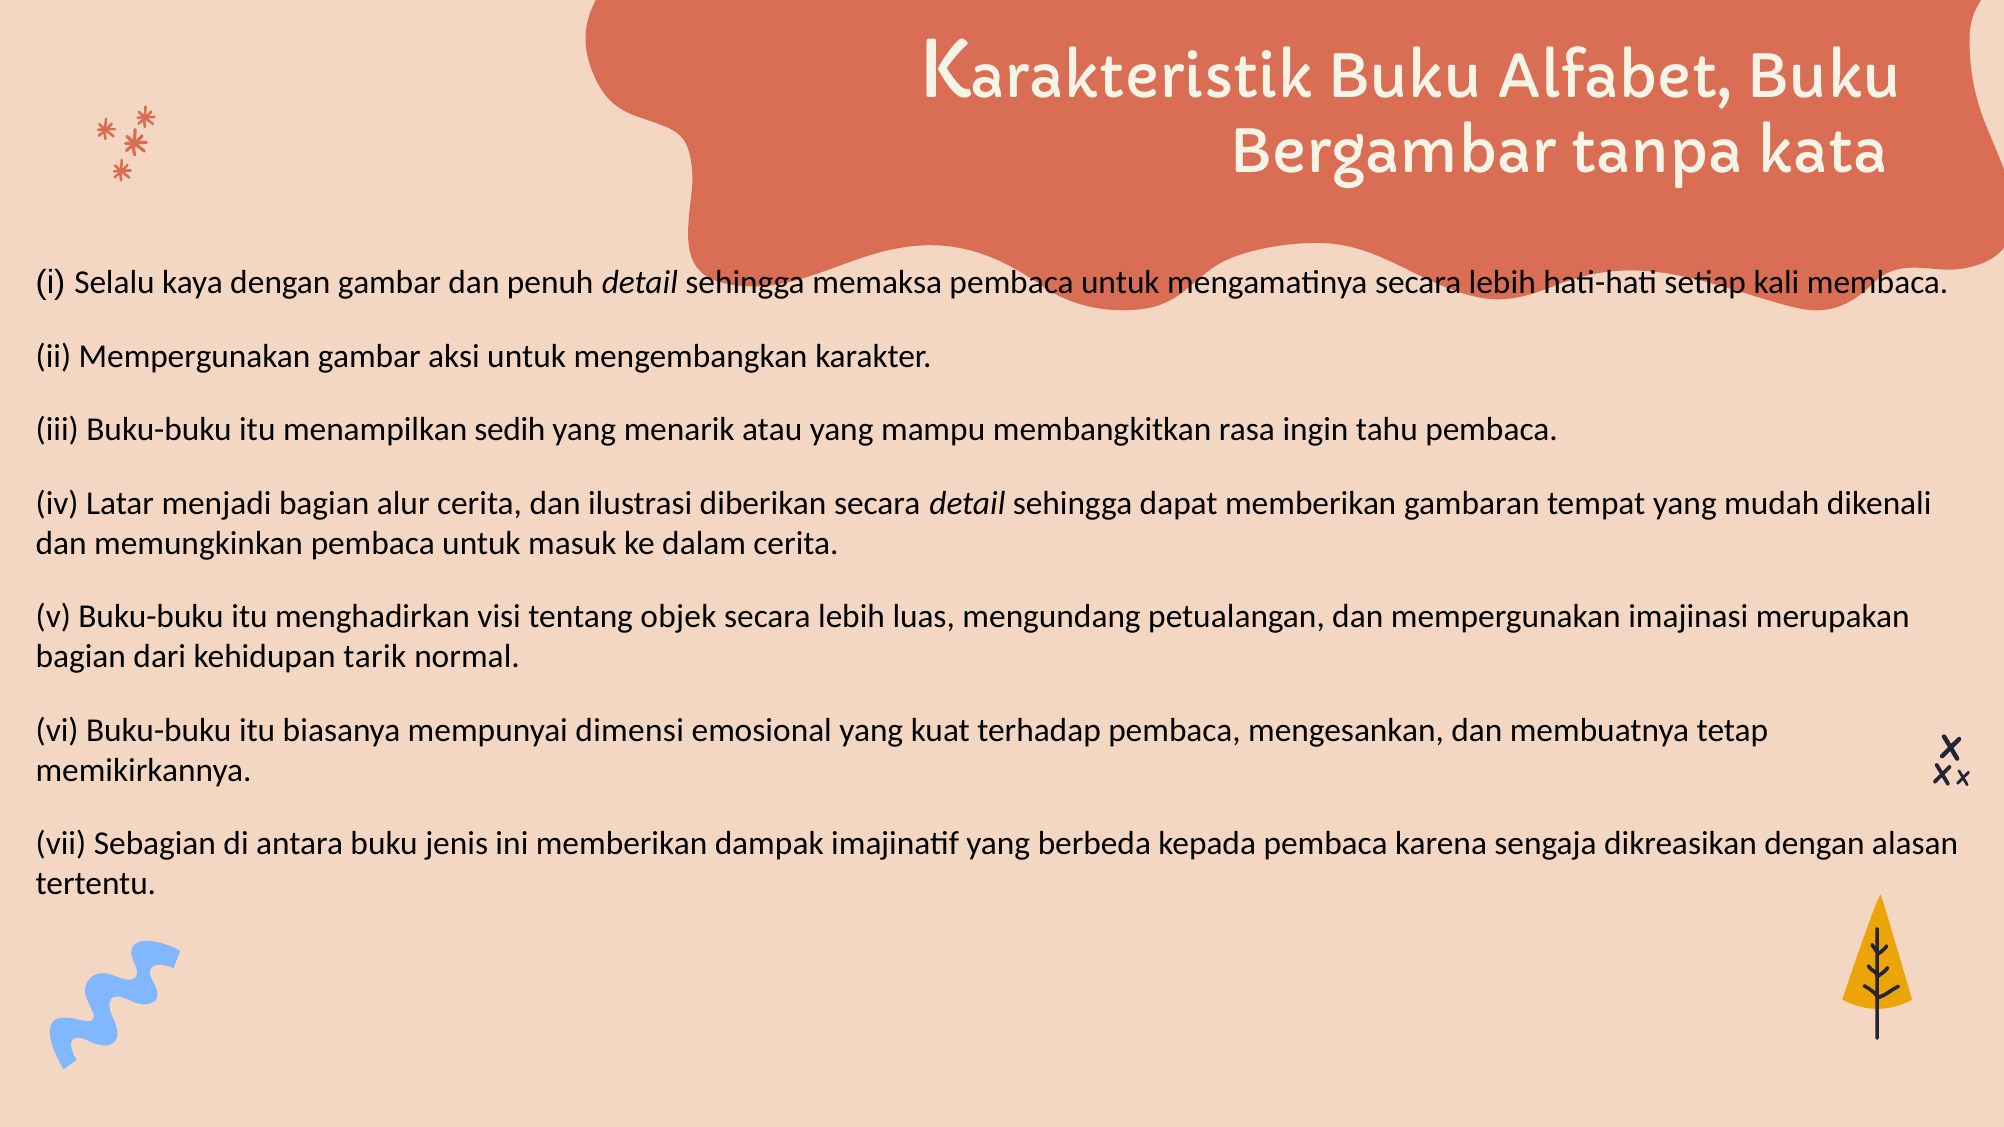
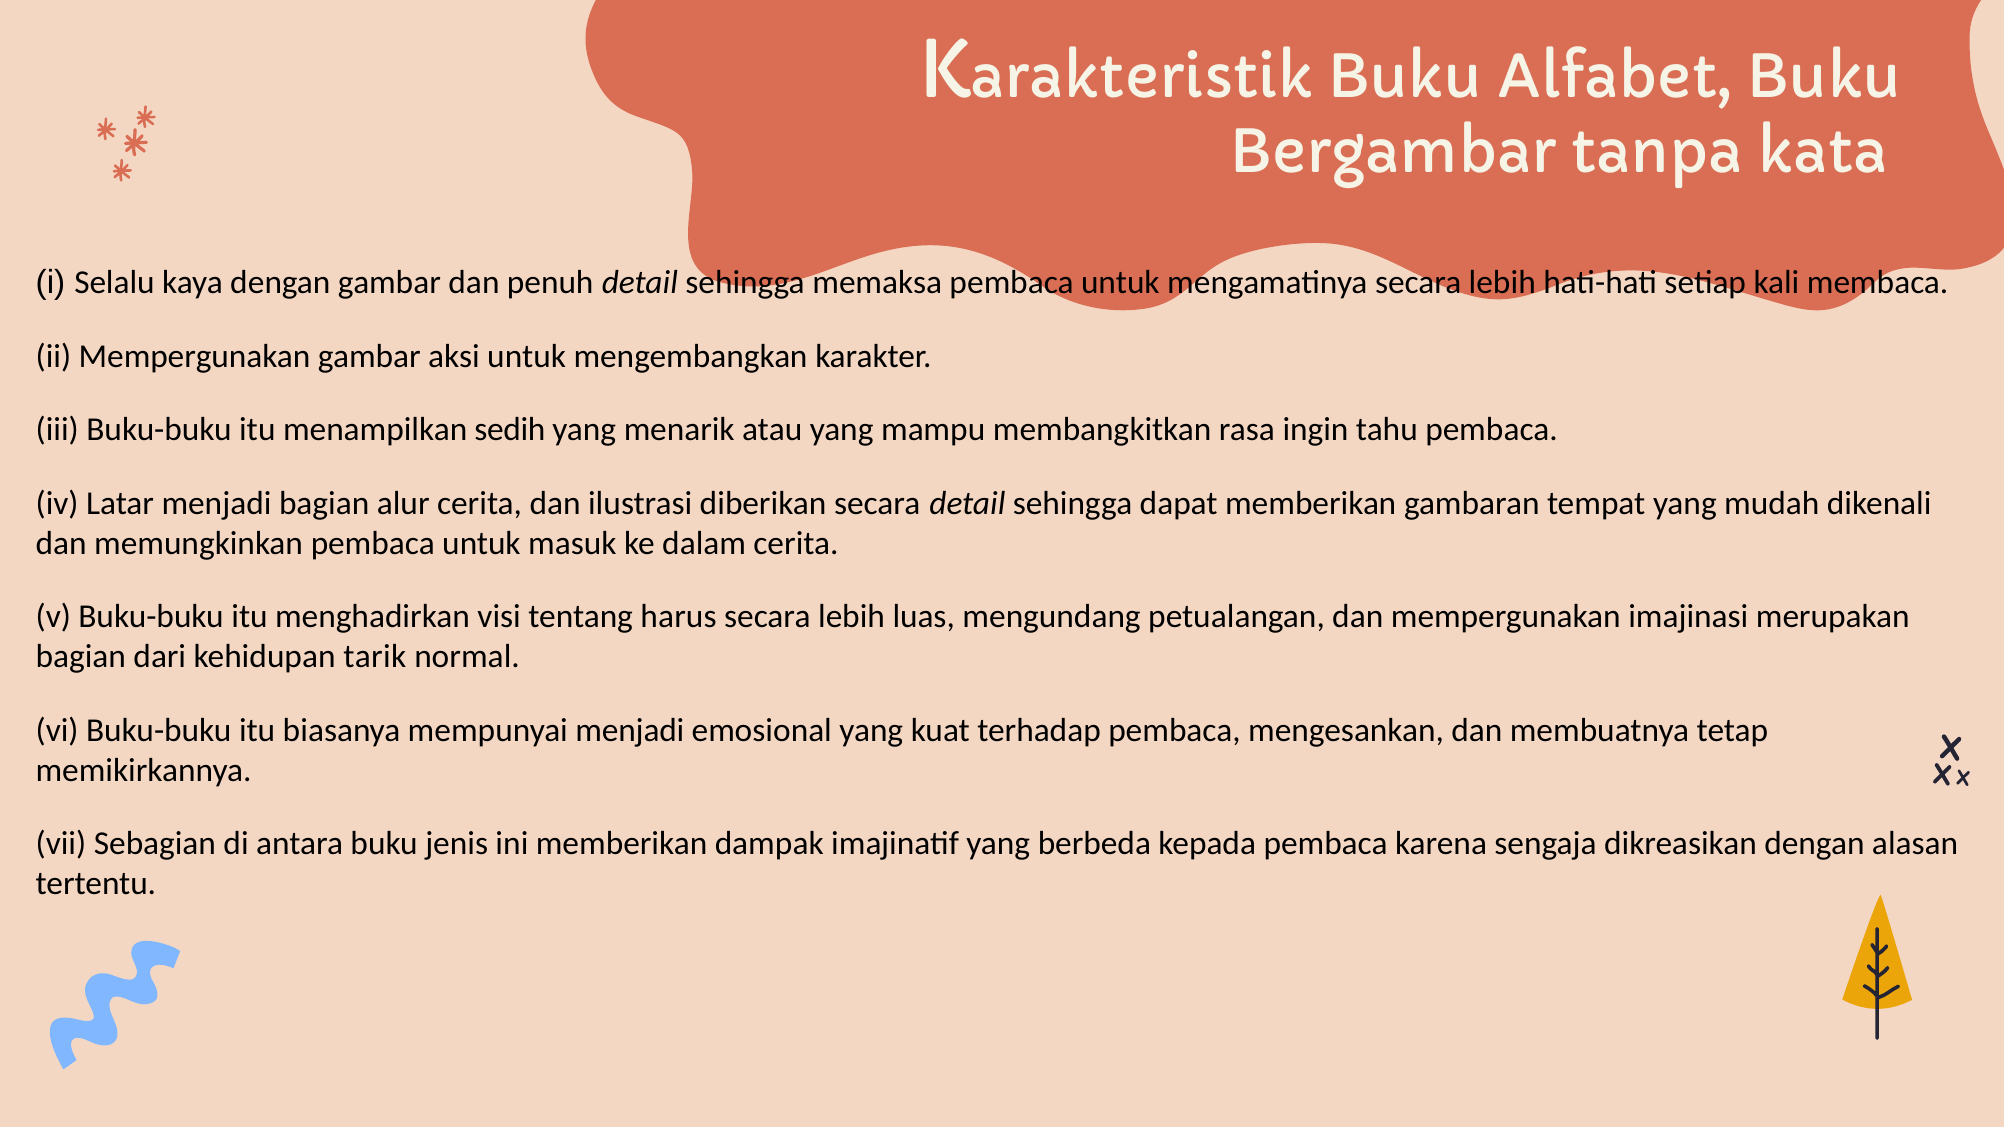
objek: objek -> harus
mempunyai dimensi: dimensi -> menjadi
